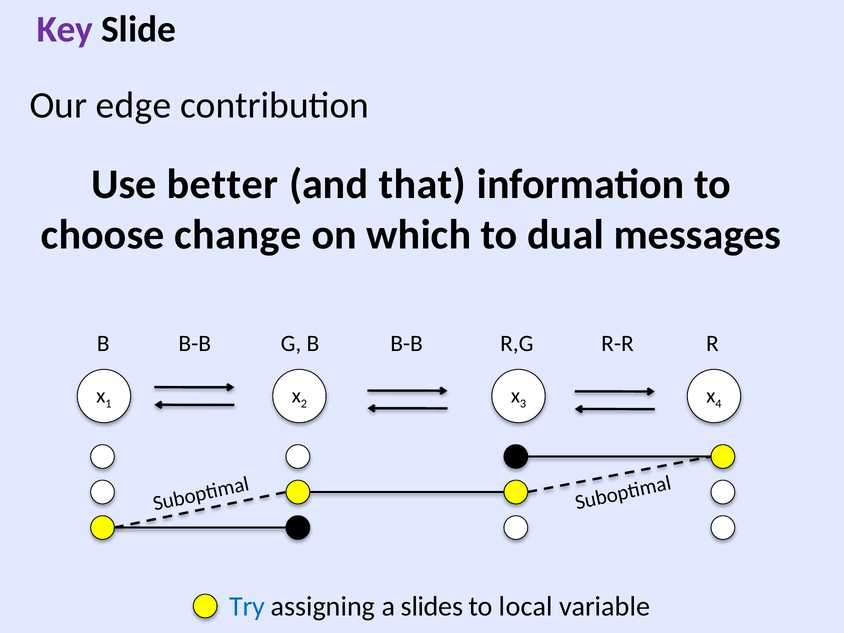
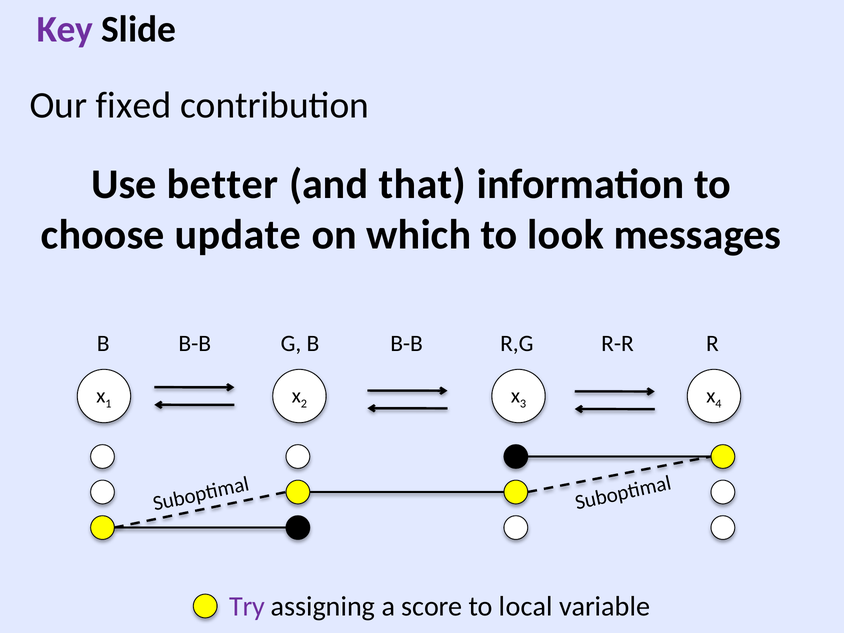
edge: edge -> fixed
change: change -> update
dual: dual -> look
Try colour: blue -> purple
slides: slides -> score
